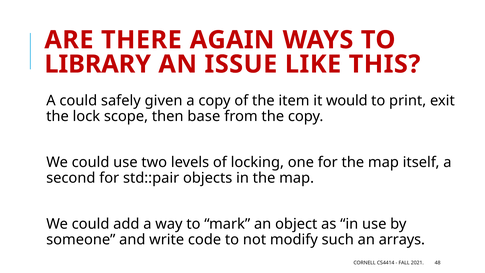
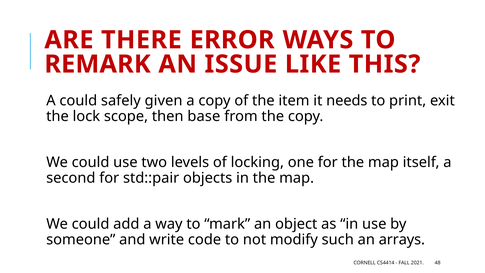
AGAIN: AGAIN -> ERROR
LIBRARY: LIBRARY -> REMARK
would: would -> needs
